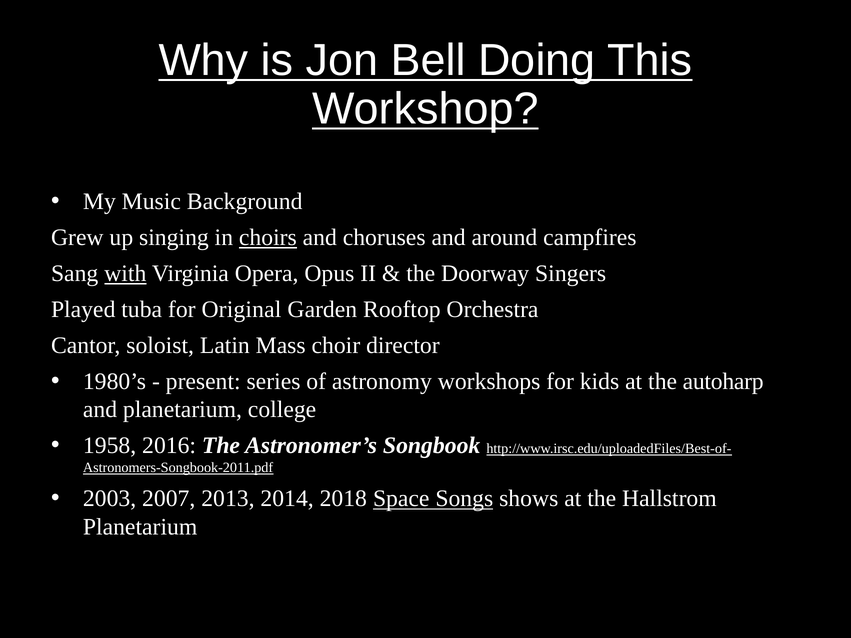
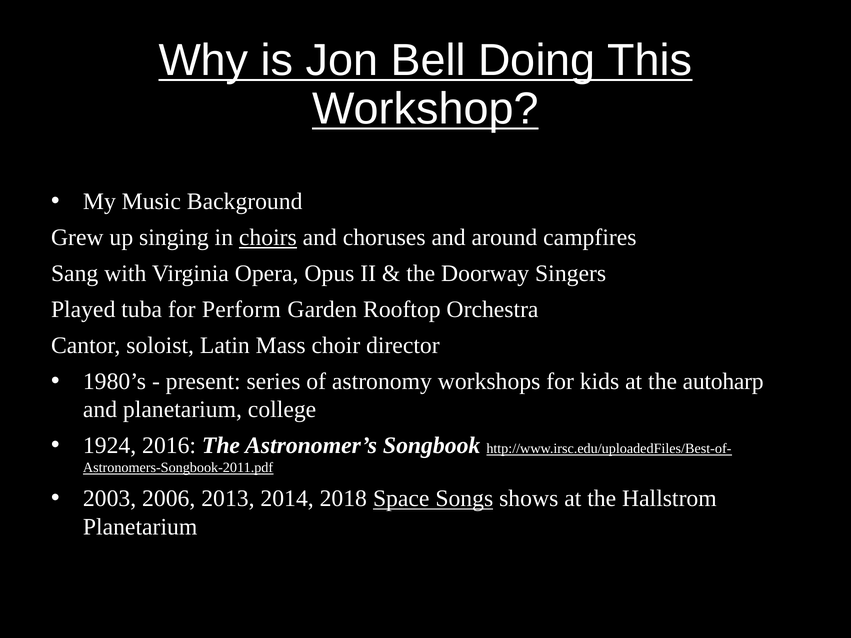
with underline: present -> none
Original: Original -> Perform
1958: 1958 -> 1924
2007: 2007 -> 2006
